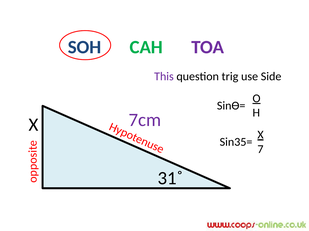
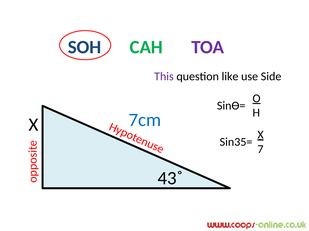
trig: trig -> like
7cm colour: purple -> blue
31˚: 31˚ -> 43˚
